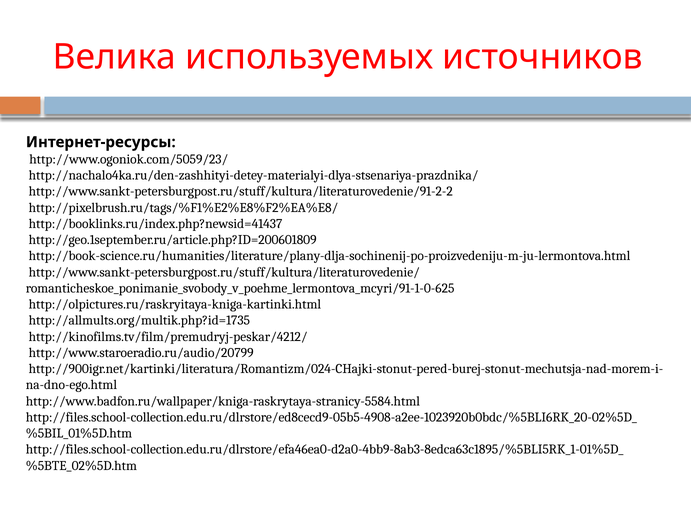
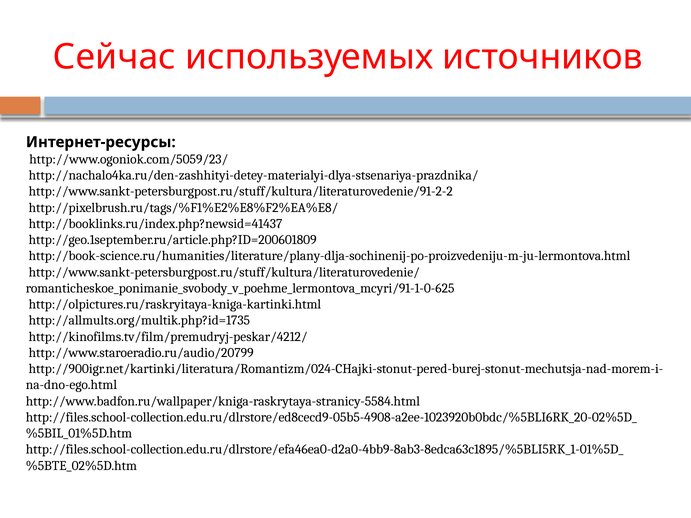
Велика: Велика -> Сейчас
